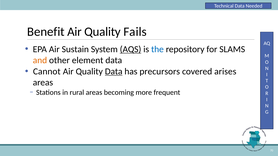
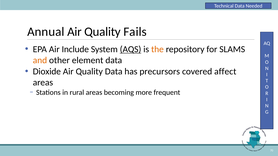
Benefit: Benefit -> Annual
Sustain: Sustain -> Include
the colour: blue -> orange
Cannot: Cannot -> Dioxide
Data at (114, 72) underline: present -> none
arises: arises -> affect
